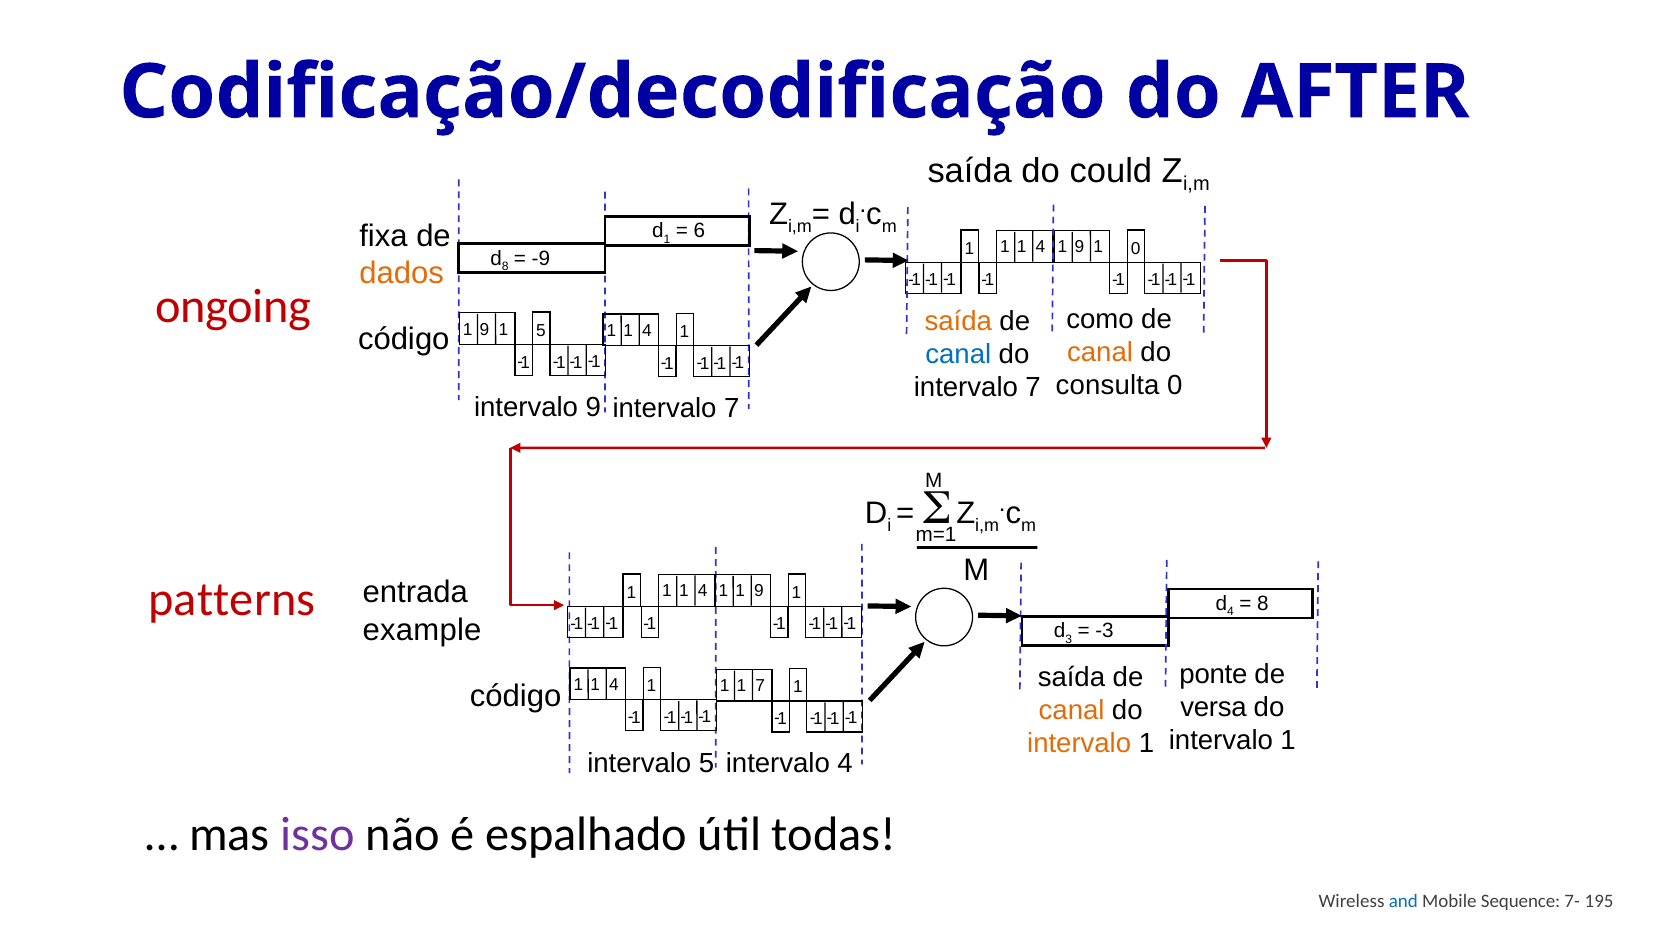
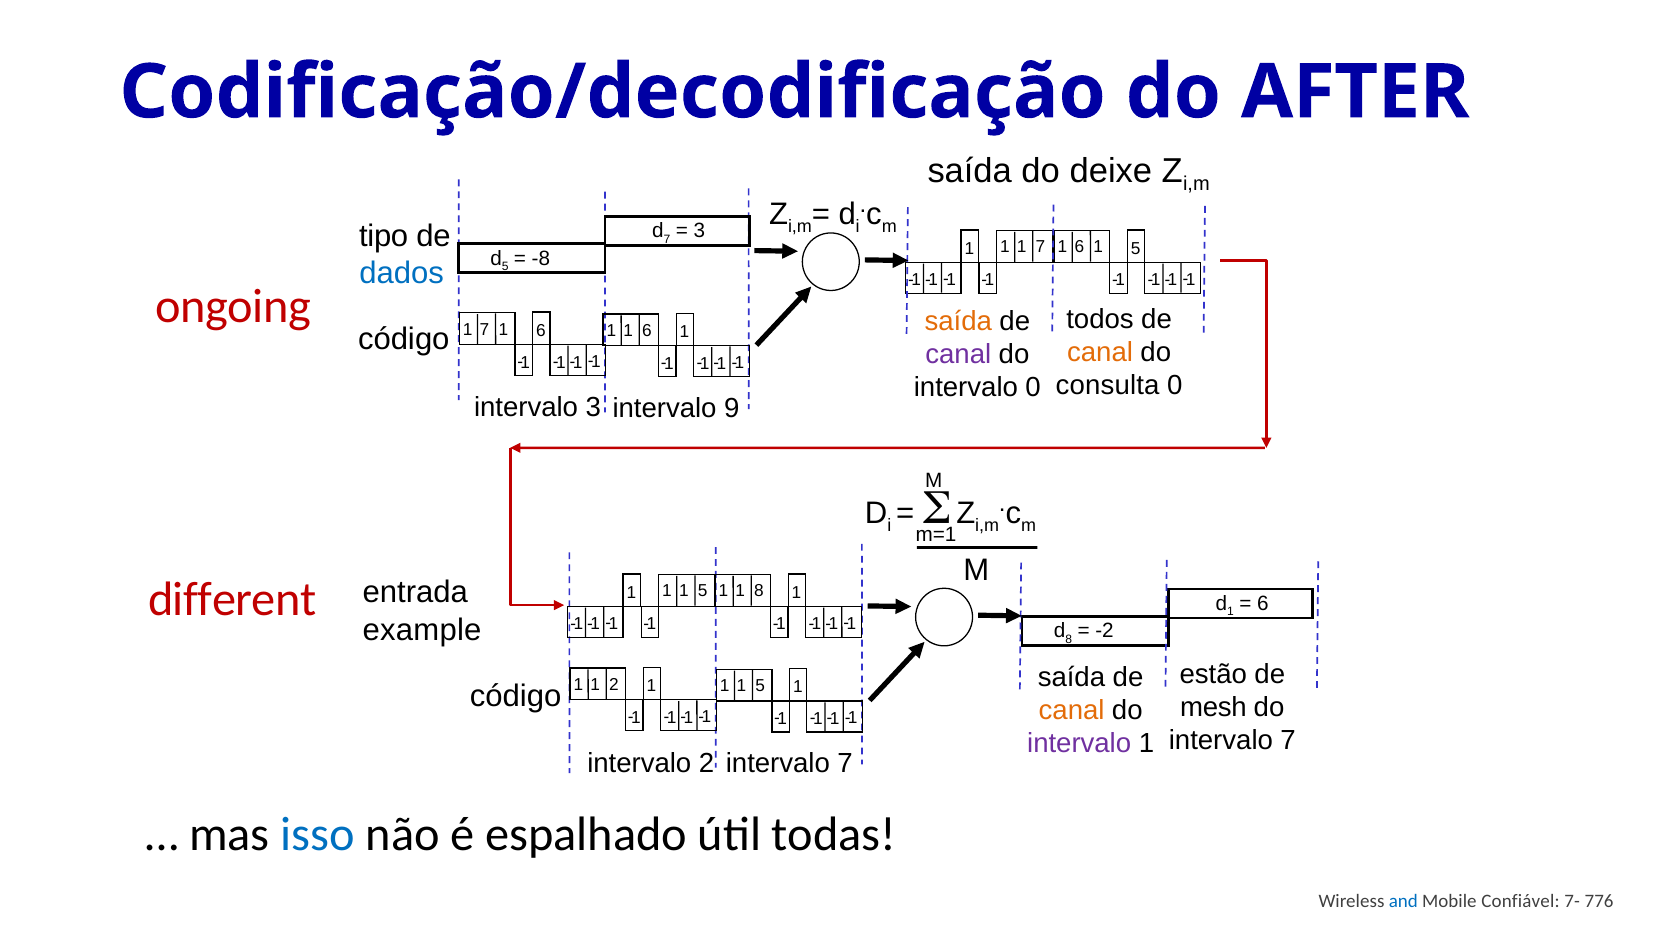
could: could -> deixe
fixa: fixa -> tipo
1 at (667, 239): 1 -> 7
6 at (699, 231): 6 -> 3
4 at (1041, 247): 4 -> 7
9 at (1079, 247): 9 -> 6
0 at (1136, 248): 0 -> 5
8 at (505, 266): 8 -> 5
-9: -9 -> -8
dados colour: orange -> blue
como: como -> todos
9 at (485, 329): 9 -> 7
5 at (541, 331): 5 -> 6
4 at (647, 331): 4 -> 6
canal at (958, 355) colour: blue -> purple
7 at (1033, 388): 7 -> 0
intervalo 9: 9 -> 3
7 at (732, 408): 7 -> 9
patterns: patterns -> different
4 at (703, 591): 4 -> 5
1 1 9: 9 -> 8
4 at (1230, 612): 4 -> 1
8 at (1263, 604): 8 -> 6
3 at (1069, 639): 3 -> 8
-3: -3 -> -2
ponte: ponte -> estão
4 at (614, 685): 4 -> 2
7 at (760, 686): 7 -> 5
versa: versa -> mesh
1 at (1288, 741): 1 -> 7
intervalo at (1079, 743) colour: orange -> purple
intervalo 5: 5 -> 2
4 at (845, 764): 4 -> 7
isso colour: purple -> blue
Sequence: Sequence -> Confiável
195: 195 -> 776
